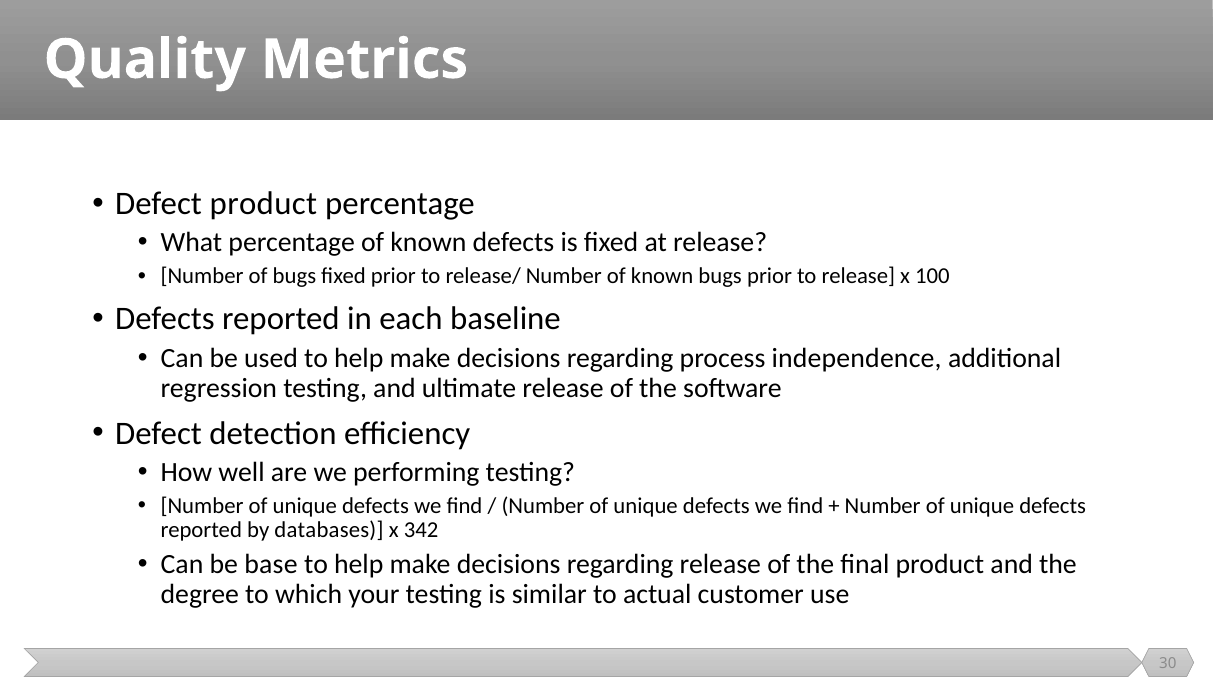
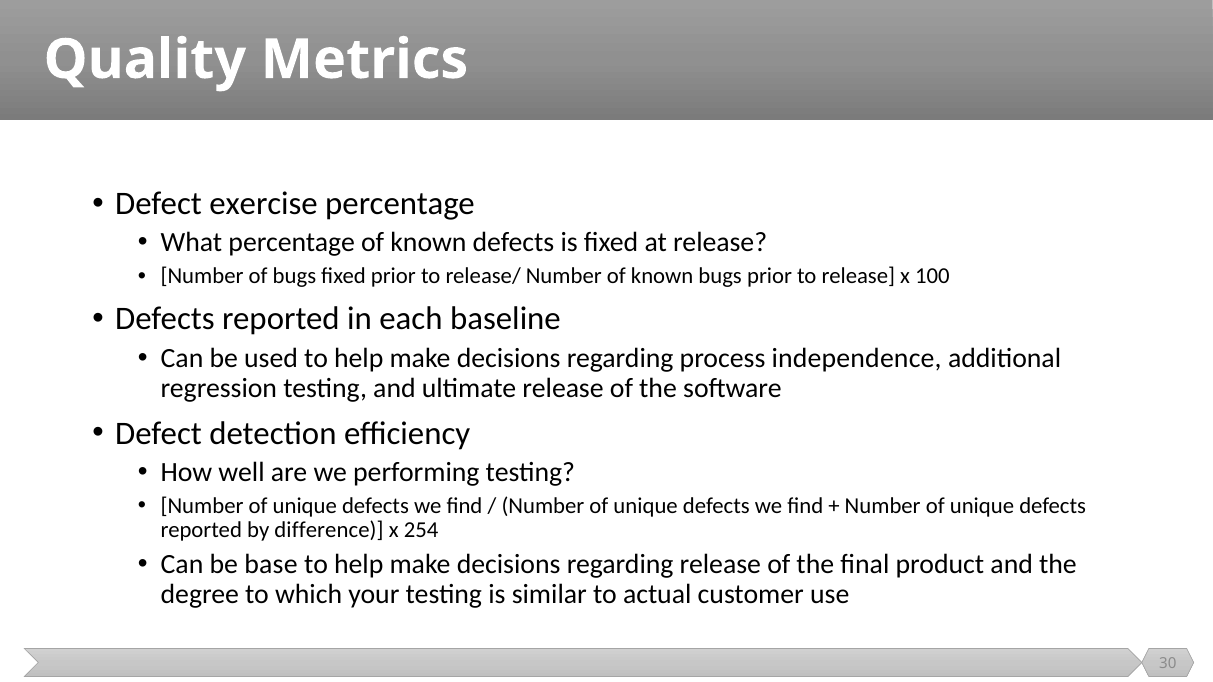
Defect product: product -> exercise
databases: databases -> difference
342: 342 -> 254
